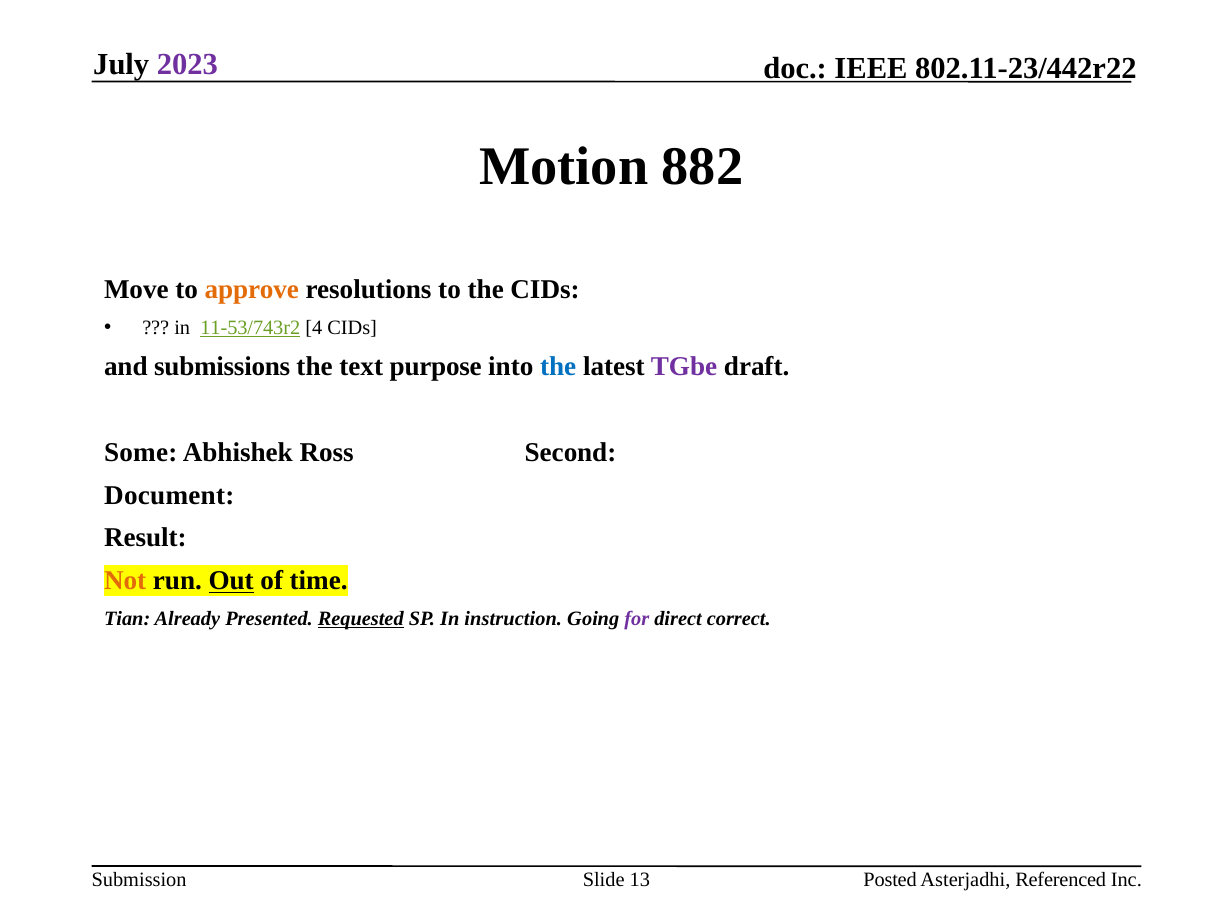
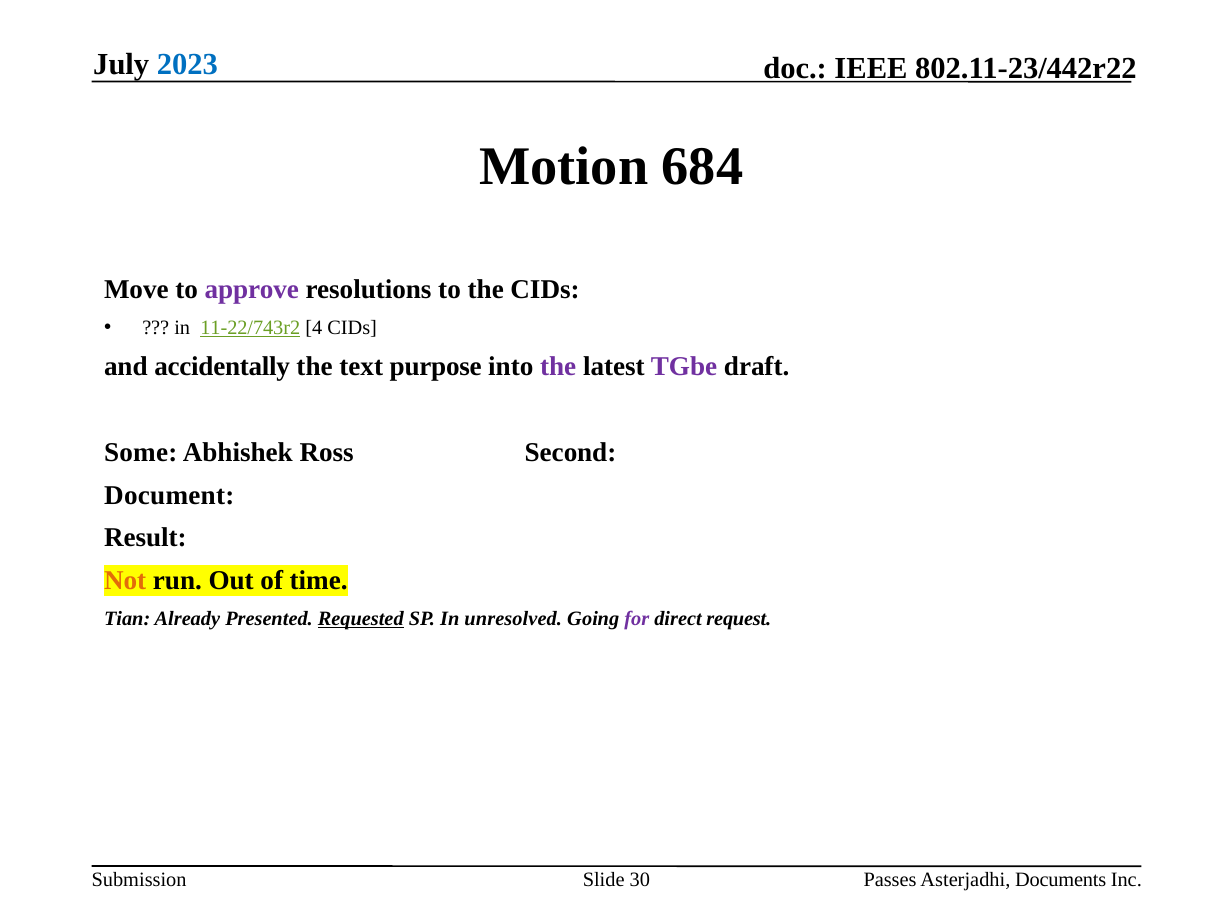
2023 colour: purple -> blue
882: 882 -> 684
approve colour: orange -> purple
11-53/743r2: 11-53/743r2 -> 11-22/743r2
submissions: submissions -> accidentally
the at (558, 367) colour: blue -> purple
Out underline: present -> none
instruction: instruction -> unresolved
correct: correct -> request
13: 13 -> 30
Posted: Posted -> Passes
Referenced: Referenced -> Documents
